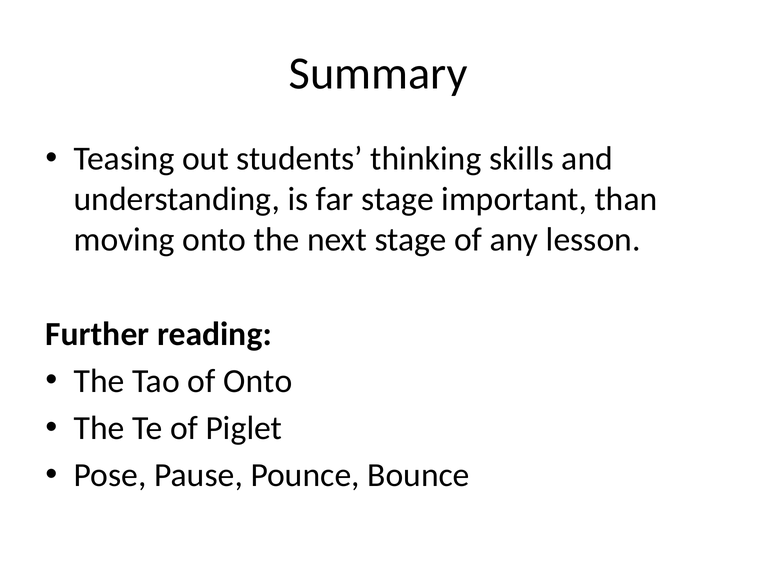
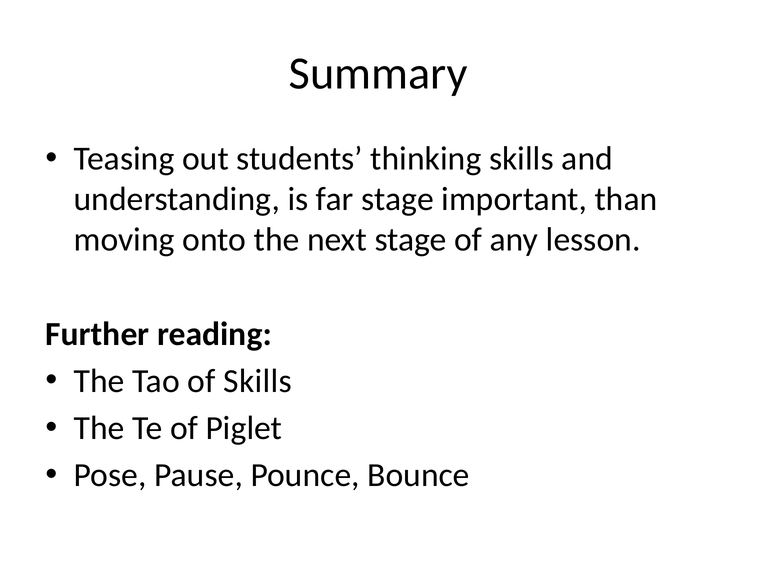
of Onto: Onto -> Skills
